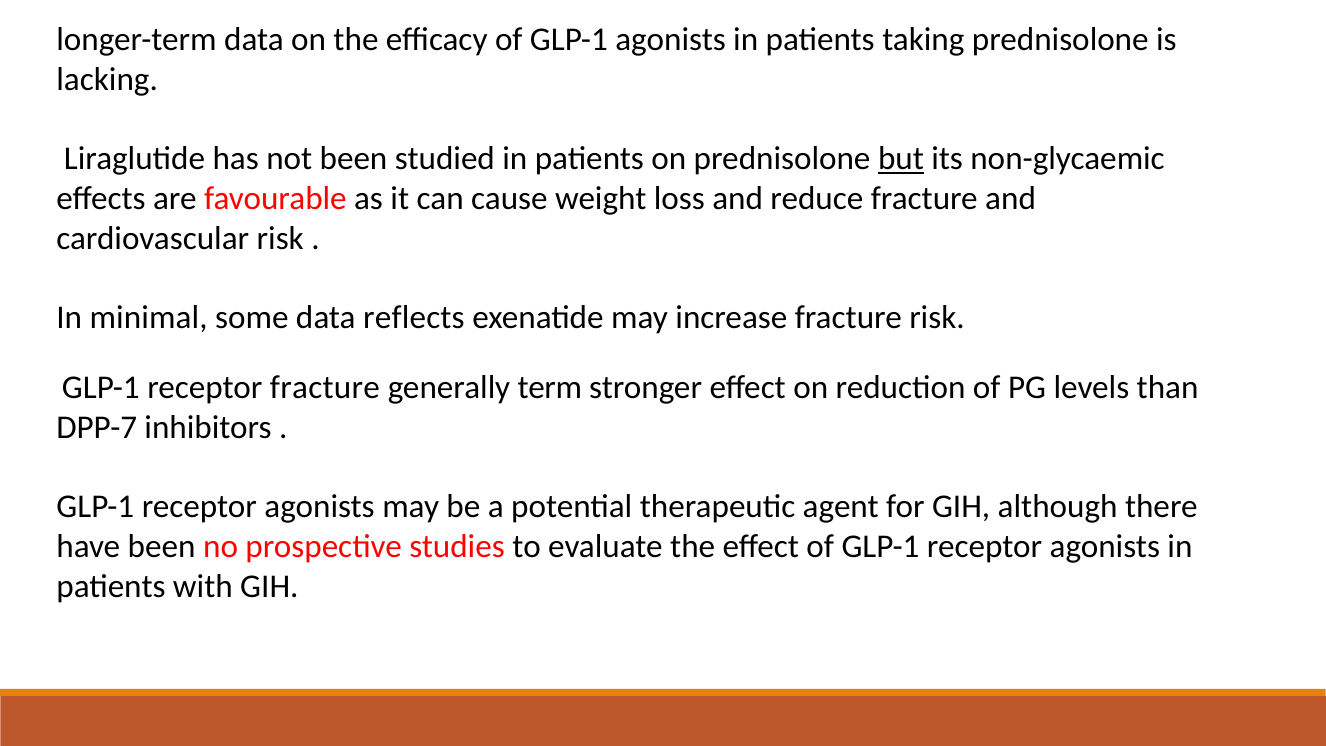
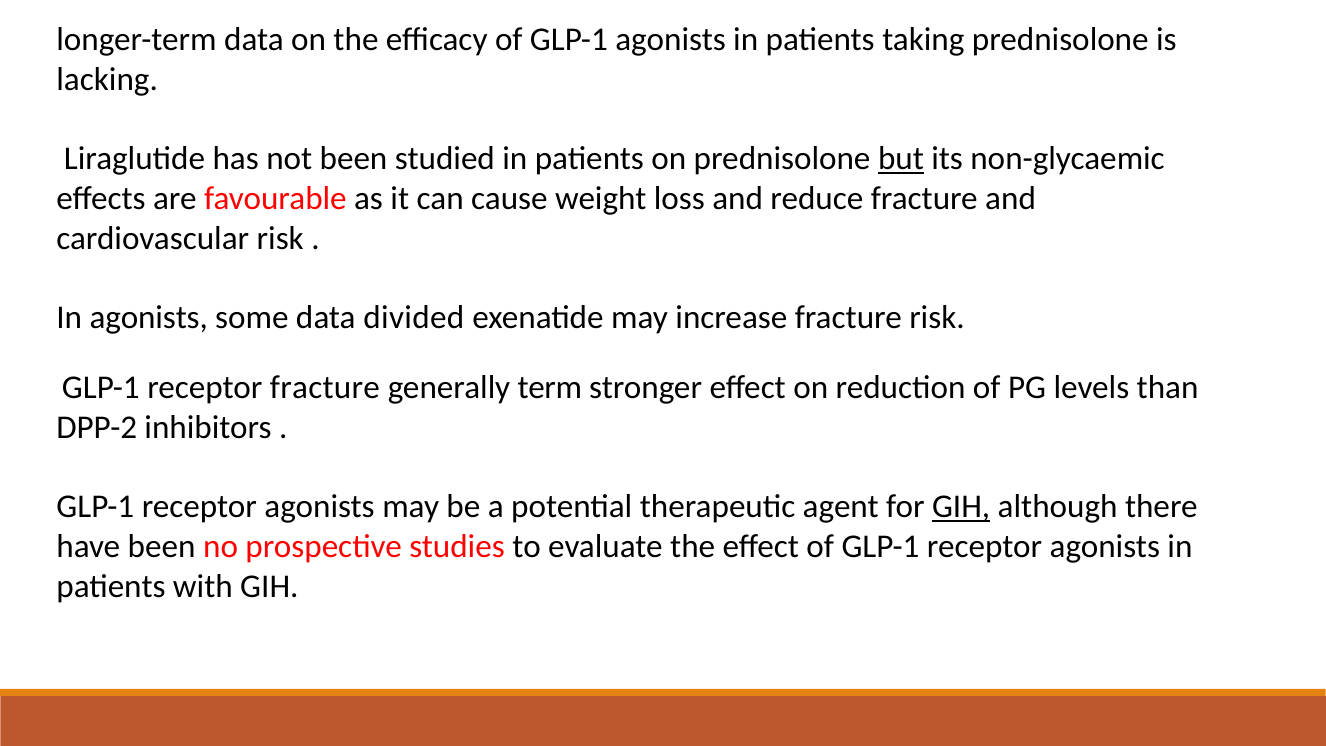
In minimal: minimal -> agonists
reflects: reflects -> divided
DPP-7: DPP-7 -> DPP-2
GIH at (961, 507) underline: none -> present
